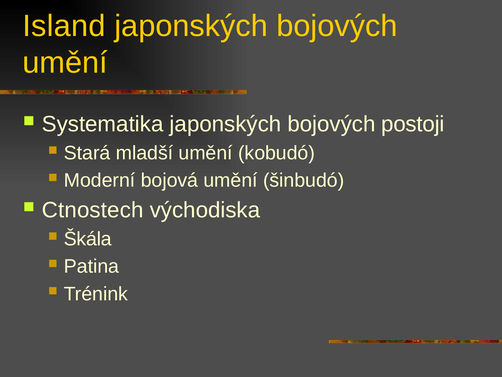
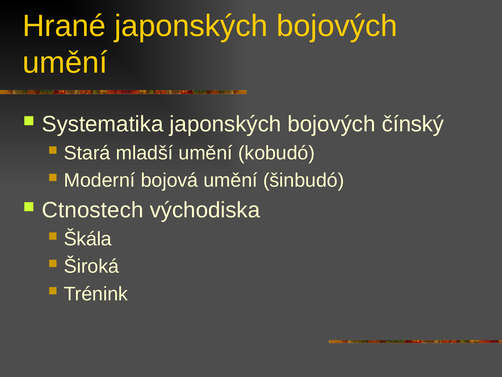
Island: Island -> Hrané
postoji: postoji -> čínský
Patina: Patina -> Široká
